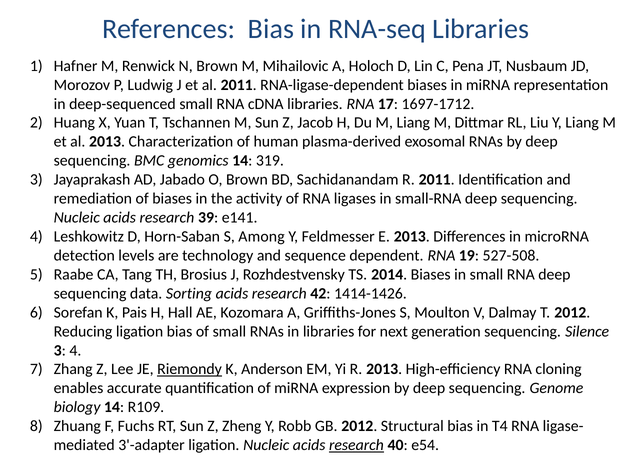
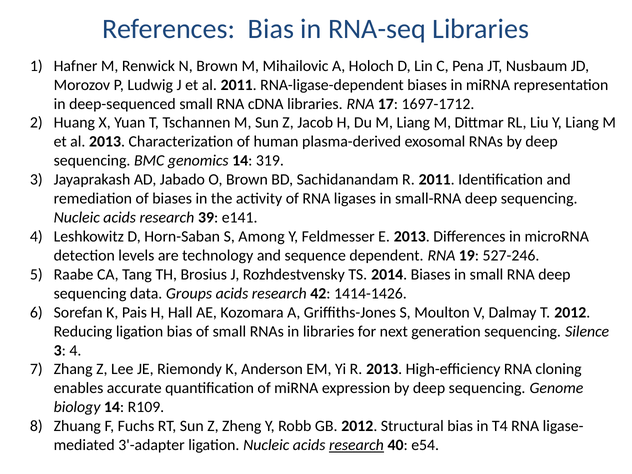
527-508: 527-508 -> 527-246
Sorting: Sorting -> Groups
Riemondy underline: present -> none
